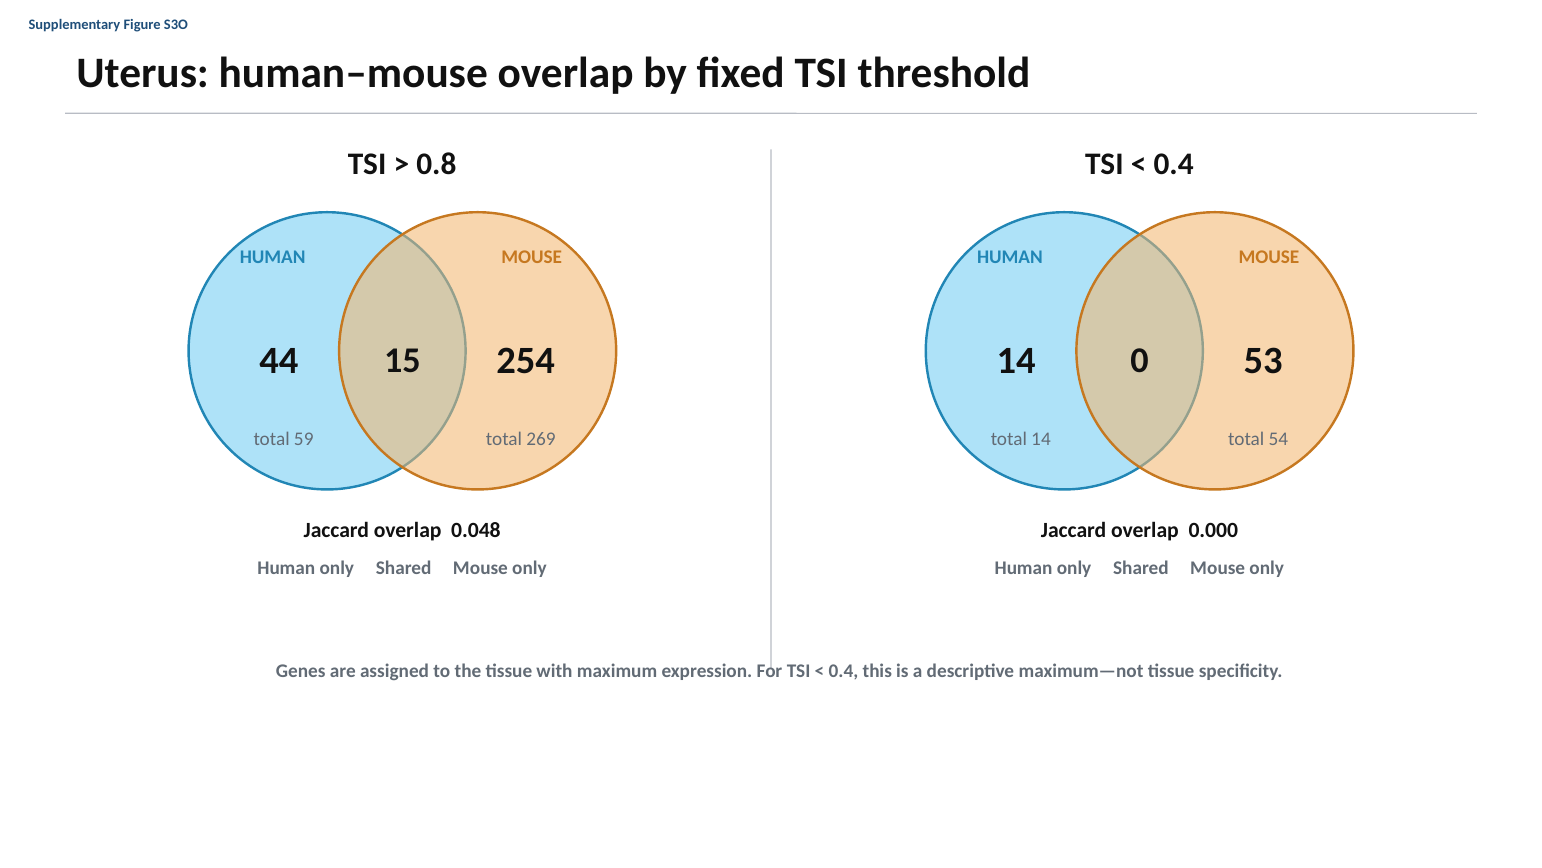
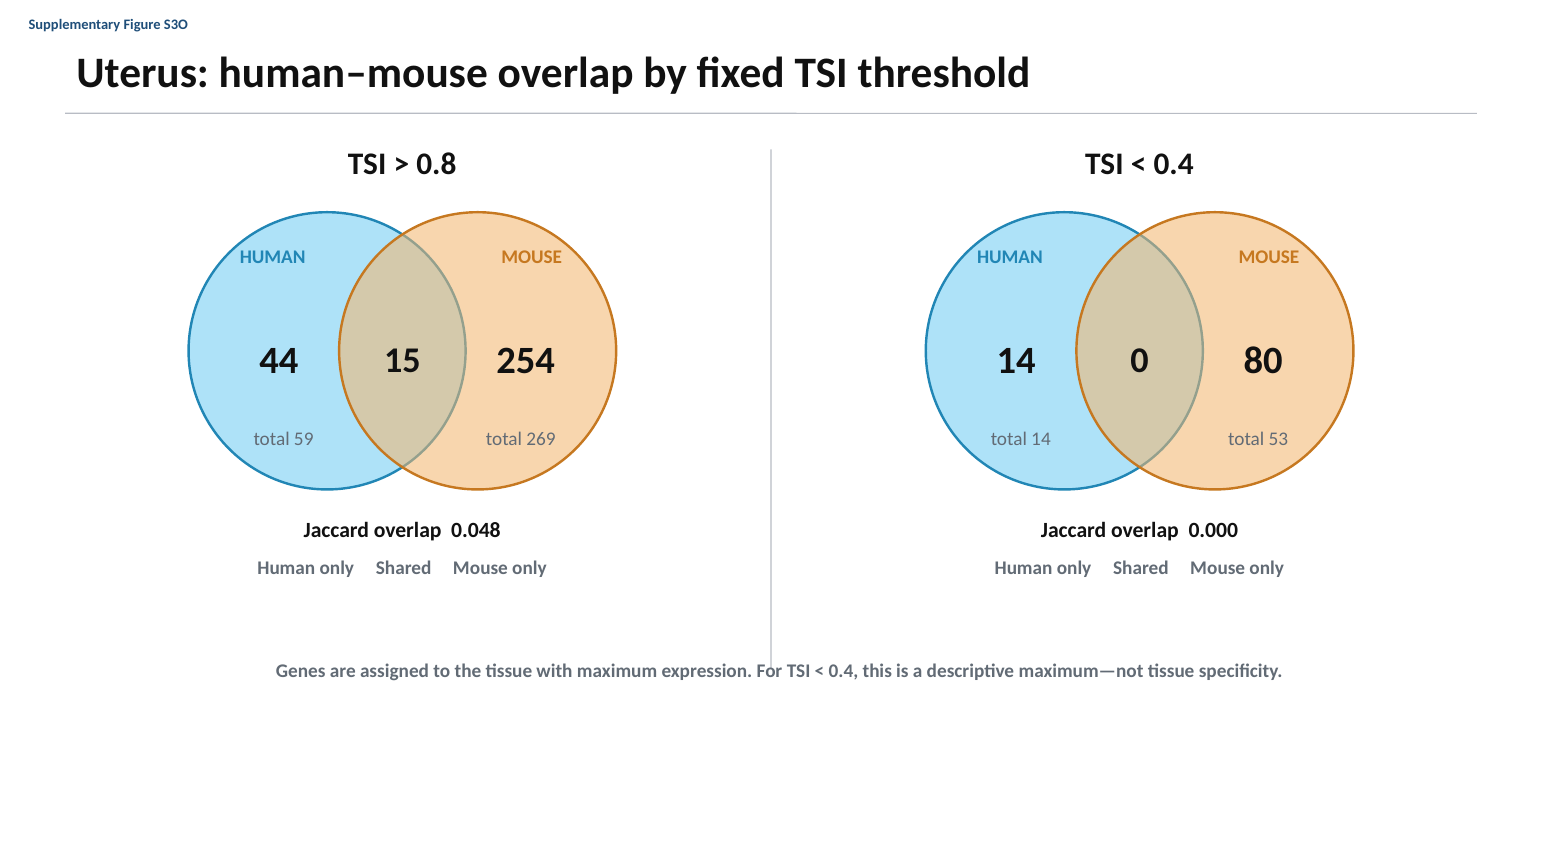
53: 53 -> 80
54: 54 -> 53
